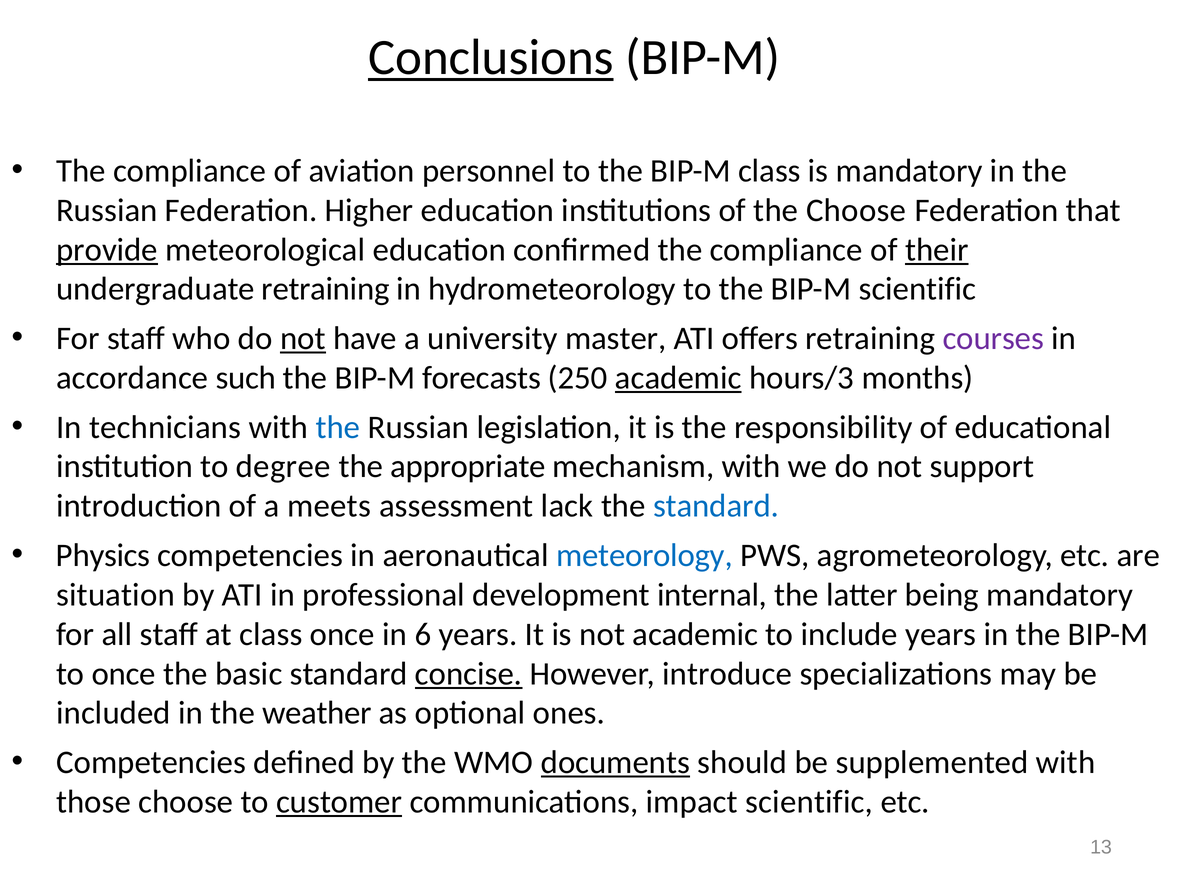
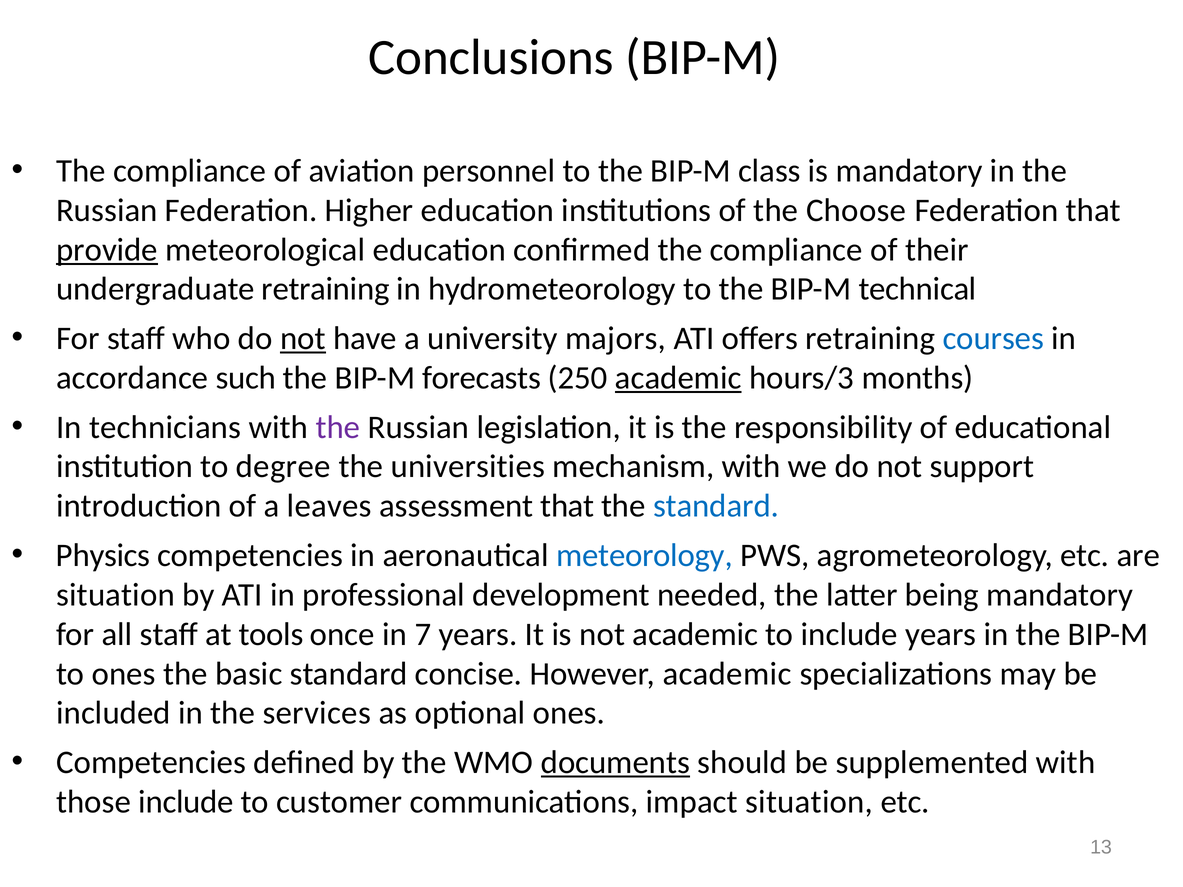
Conclusions underline: present -> none
their underline: present -> none
BIP-M scientific: scientific -> technical
master: master -> majors
courses colour: purple -> blue
the at (338, 427) colour: blue -> purple
appropriate: appropriate -> universities
meets: meets -> leaves
assessment lack: lack -> that
internal: internal -> needed
at class: class -> tools
6: 6 -> 7
to once: once -> ones
concise underline: present -> none
However introduce: introduce -> academic
weather: weather -> services
those choose: choose -> include
customer underline: present -> none
impact scientific: scientific -> situation
